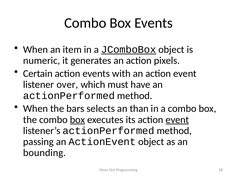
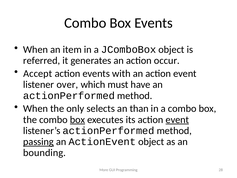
JComboBox underline: present -> none
numeric: numeric -> referred
pixels: pixels -> occur
Certain: Certain -> Accept
bars: bars -> only
passing underline: none -> present
